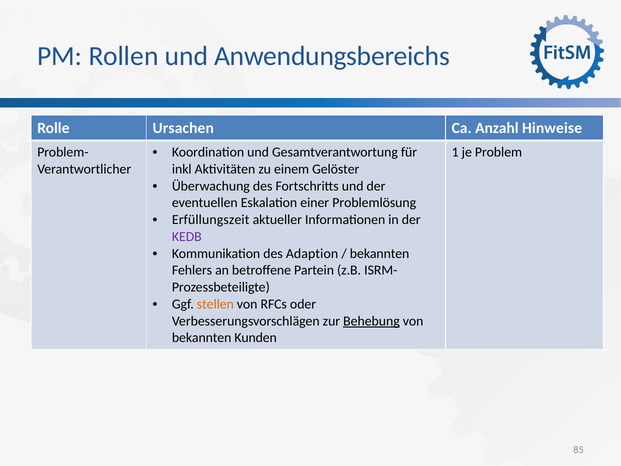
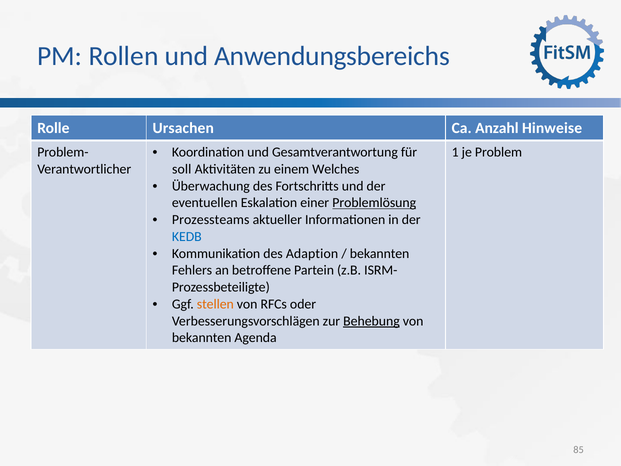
inkl: inkl -> soll
Gelöster: Gelöster -> Welches
Problemlösung underline: none -> present
Erfüllungszeit: Erfüllungszeit -> Prozessteams
KEDB colour: purple -> blue
Kunden: Kunden -> Agenda
